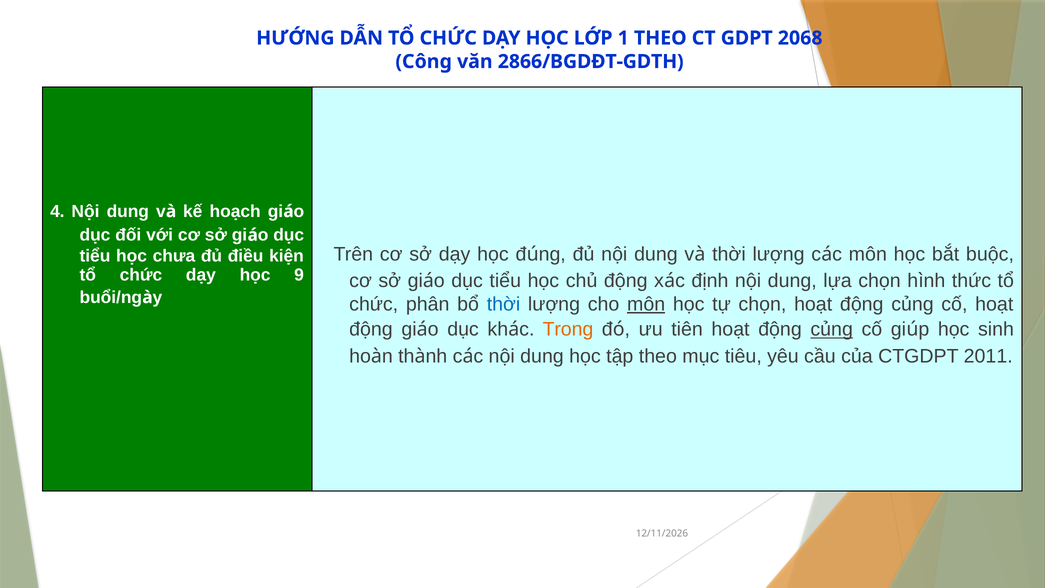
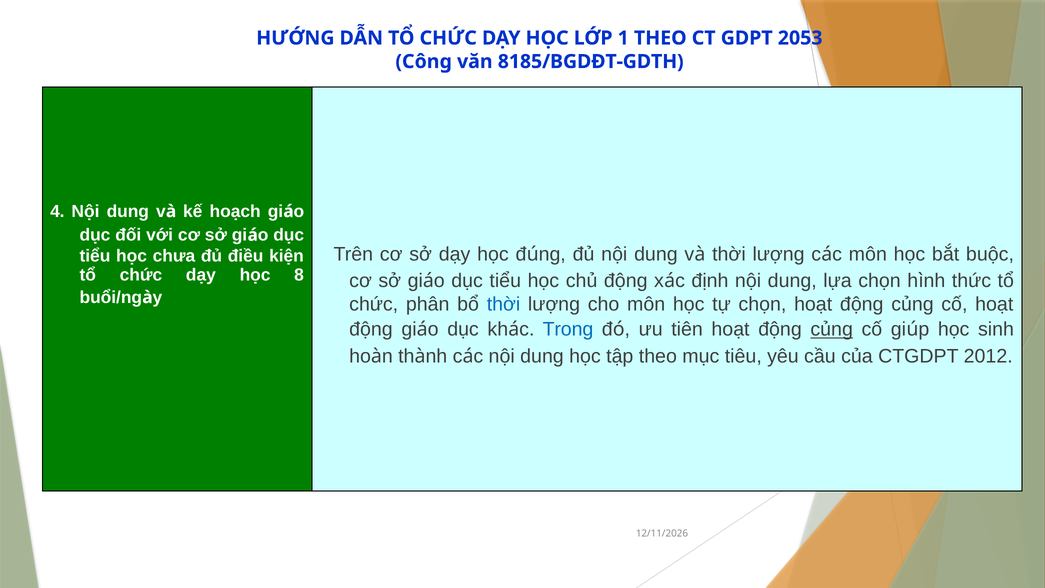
2068: 2068 -> 2053
2866/BGDĐT-GDTH: 2866/BGDĐT-GDTH -> 8185/BGDĐT-GDTH
9: 9 -> 8
môn at (646, 304) underline: present -> none
Trong colour: orange -> blue
2011: 2011 -> 2012
